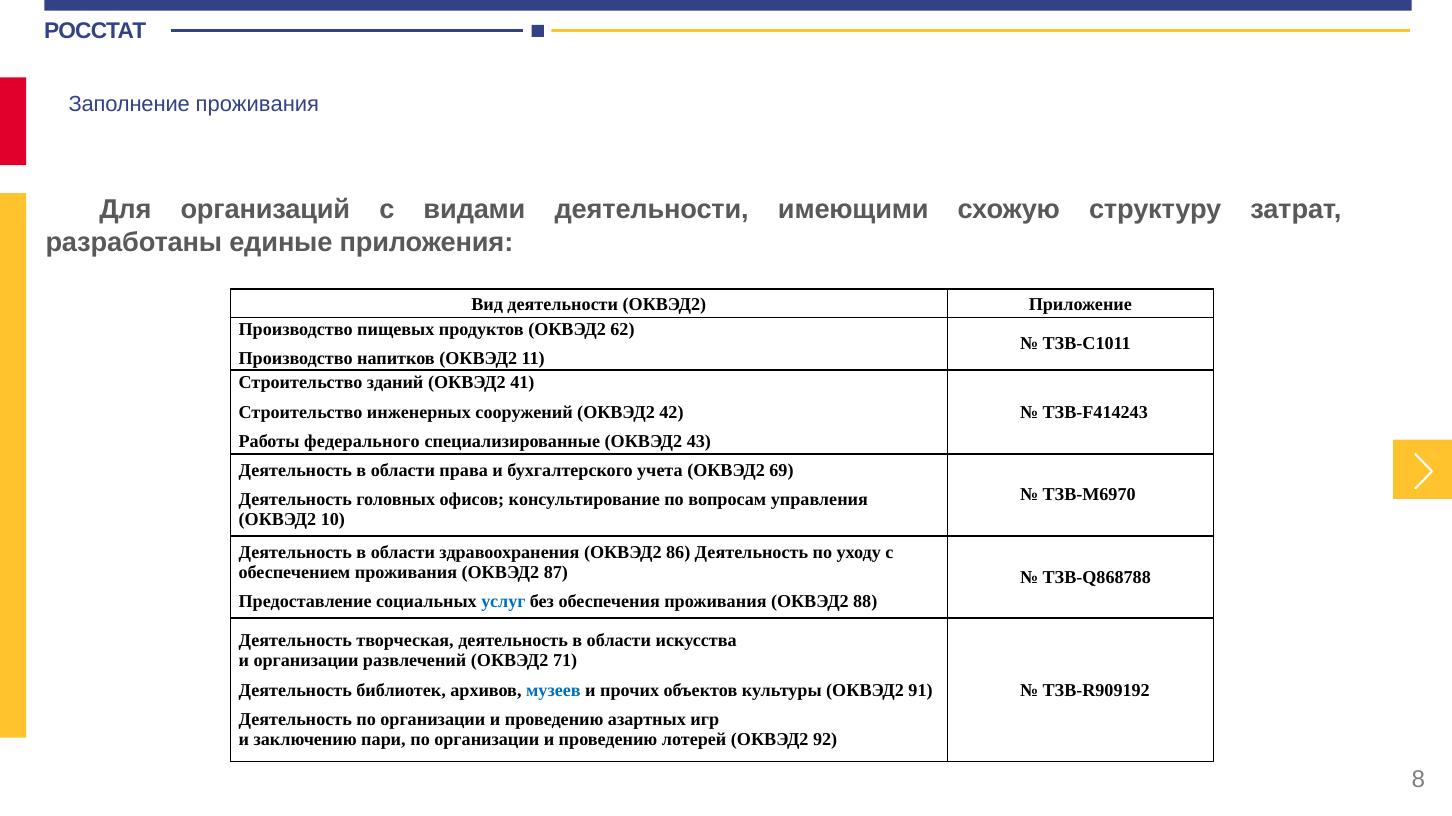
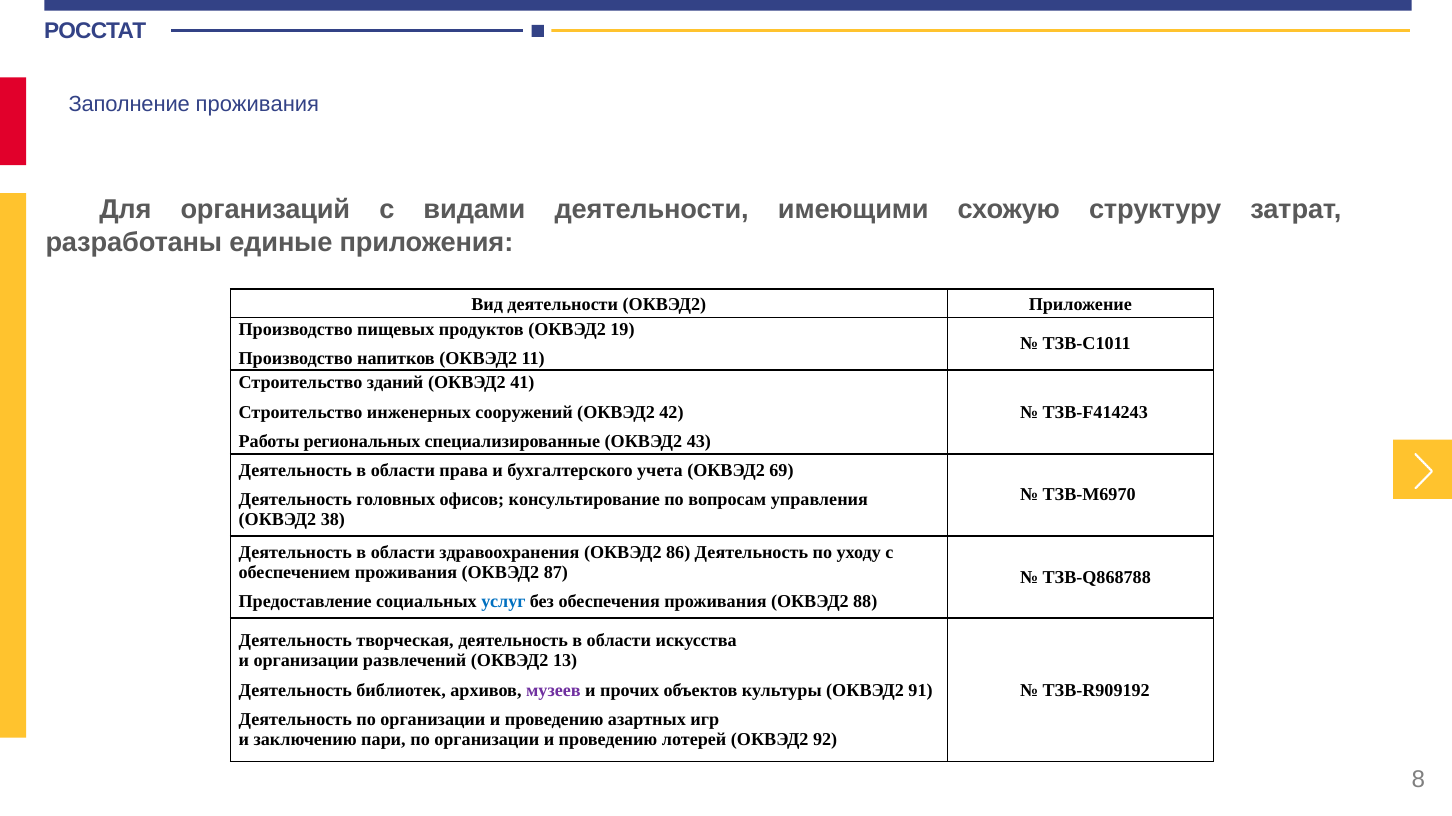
62: 62 -> 19
федерального: федерального -> региональных
10: 10 -> 38
71: 71 -> 13
музеев colour: blue -> purple
